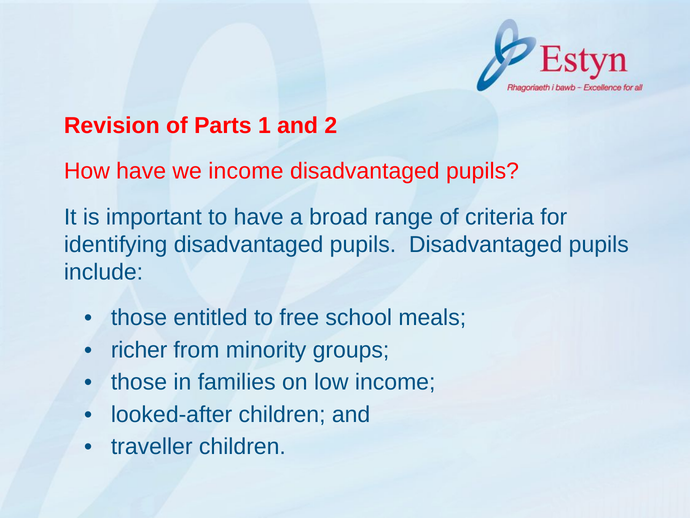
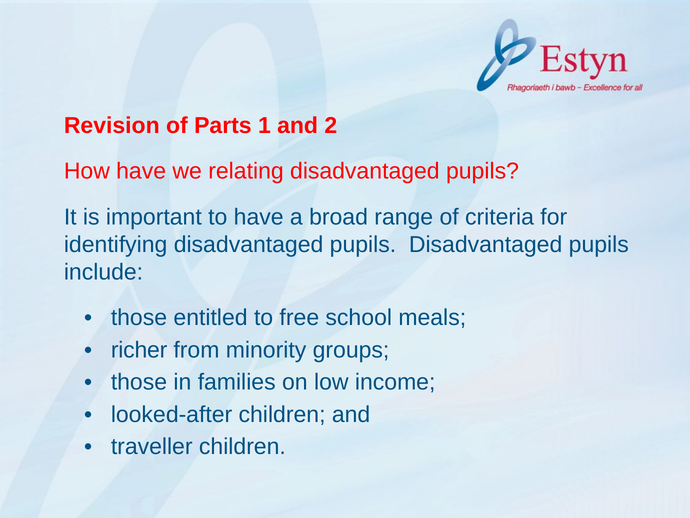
we income: income -> relating
